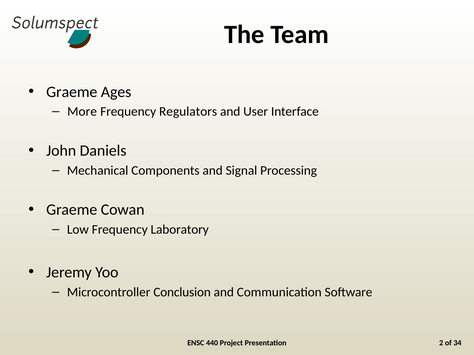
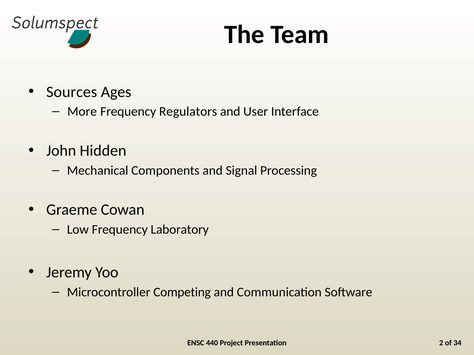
Graeme at (72, 92): Graeme -> Sources
Daniels: Daniels -> Hidden
Conclusion: Conclusion -> Competing
